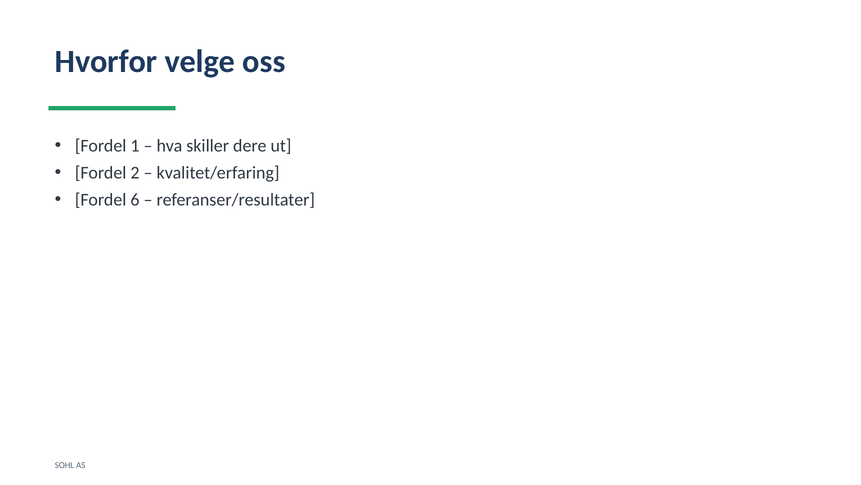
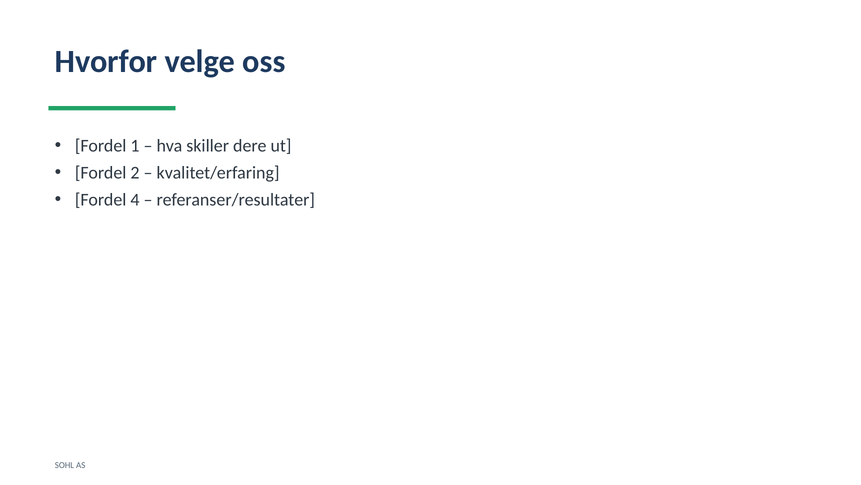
6: 6 -> 4
